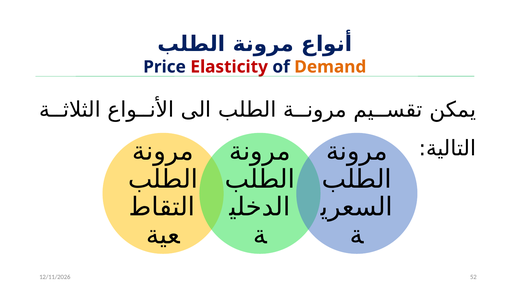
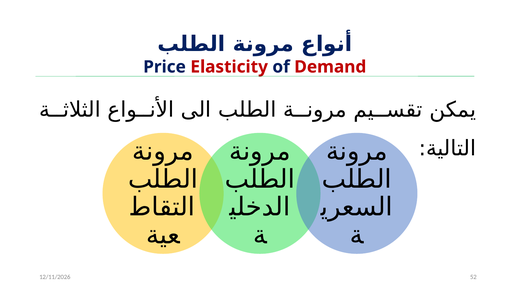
Demand colour: orange -> red
